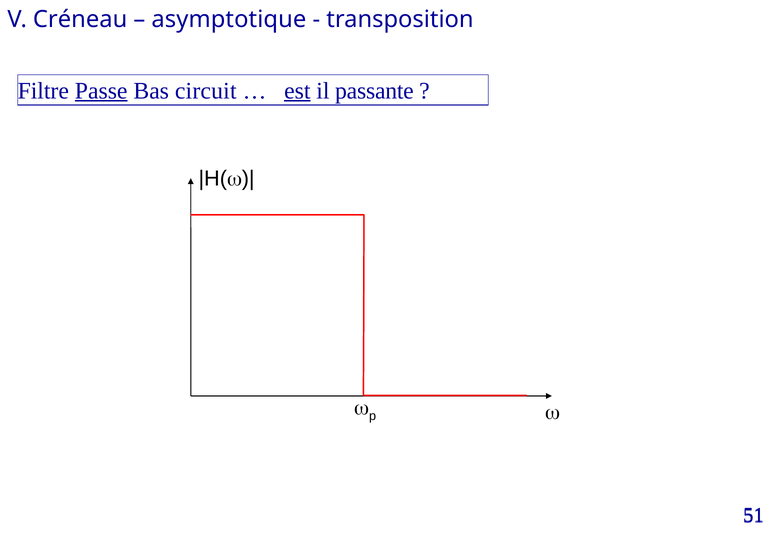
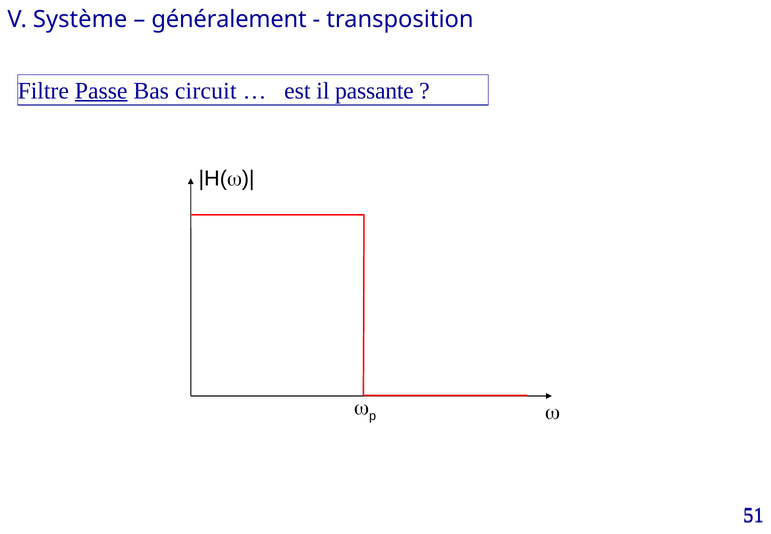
Créneau: Créneau -> Système
asymptotique: asymptotique -> généralement
est underline: present -> none
